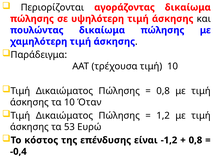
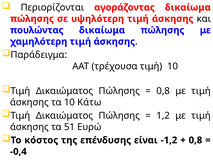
Όταν: Όταν -> Κάτω
53: 53 -> 51
